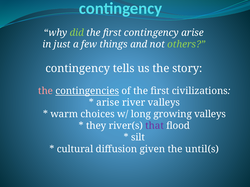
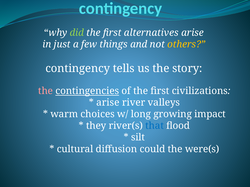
first contingency: contingency -> alternatives
others colour: light green -> yellow
growing valleys: valleys -> impact
that colour: purple -> blue
given: given -> could
until(s: until(s -> were(s
